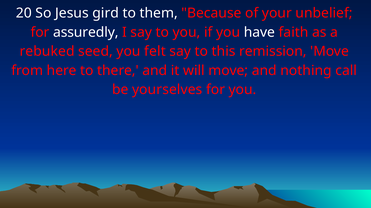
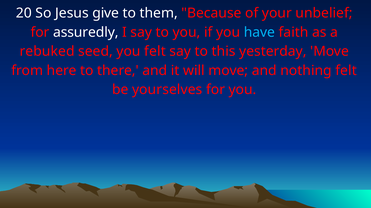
gird: gird -> give
have colour: white -> light blue
remission: remission -> yesterday
nothing call: call -> felt
